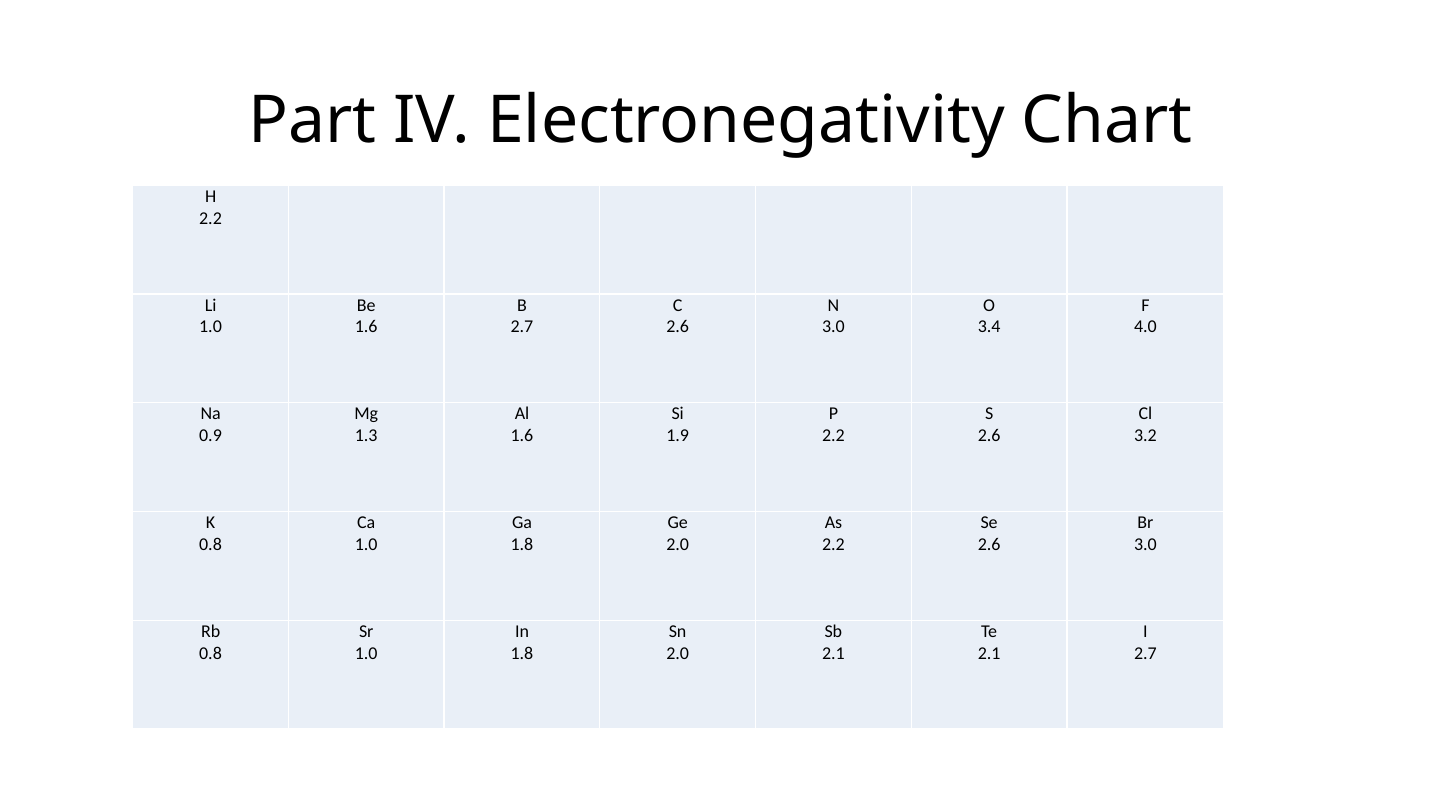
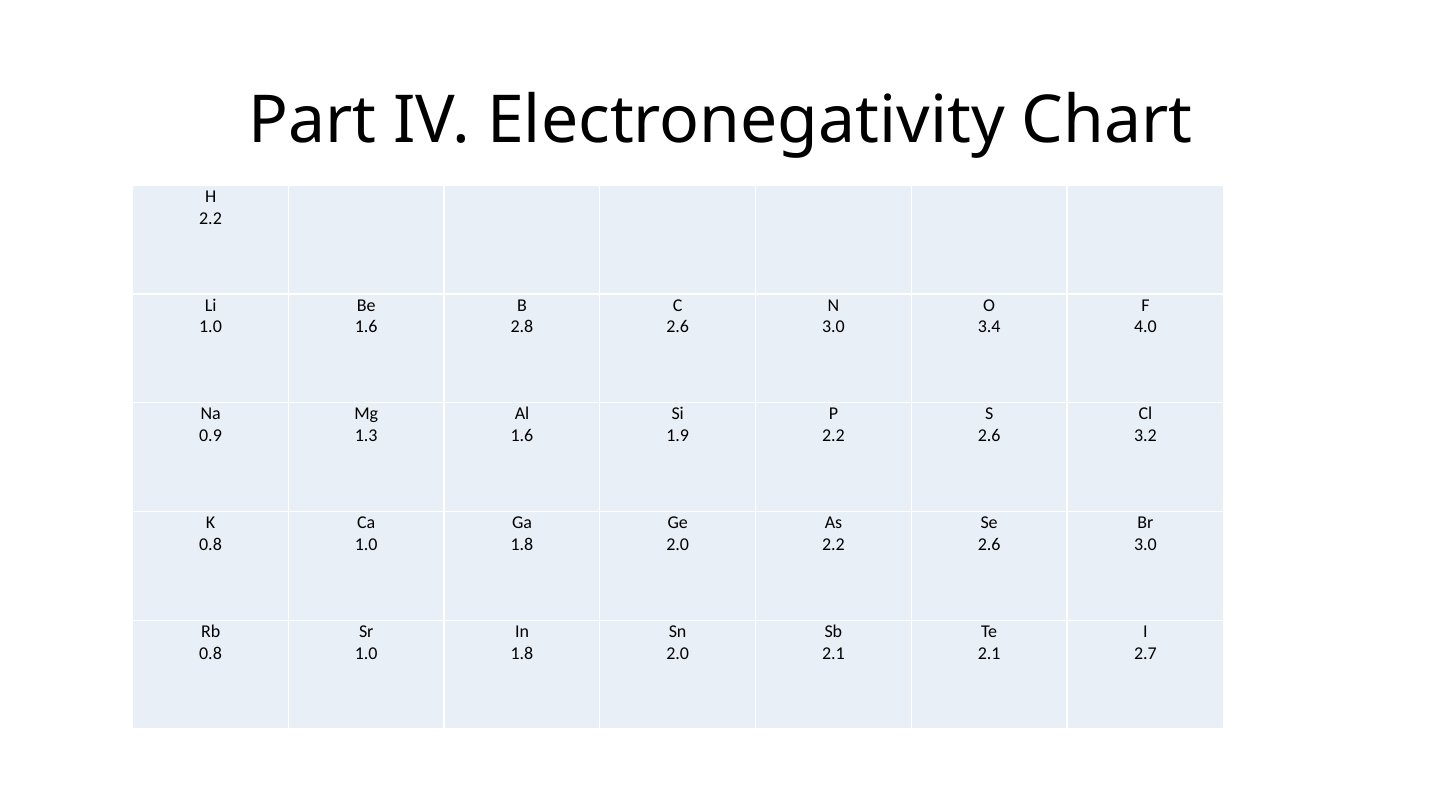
2.7 at (522, 327): 2.7 -> 2.8
